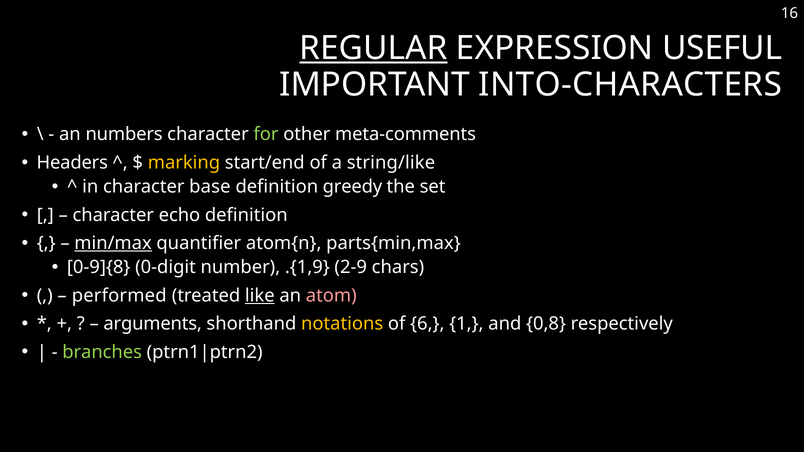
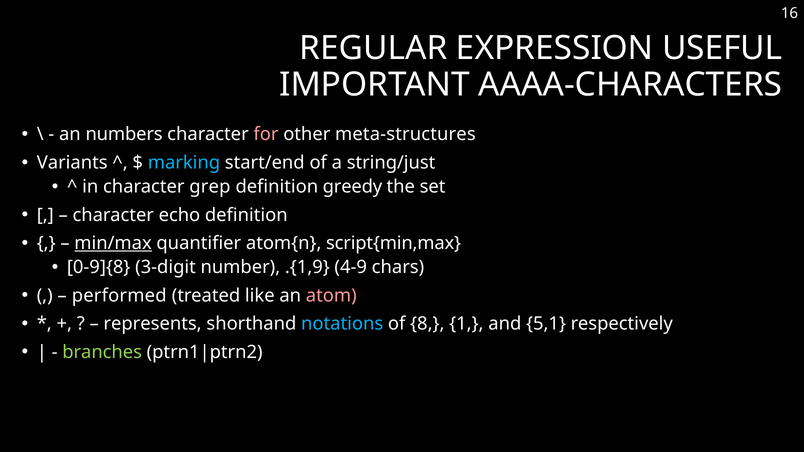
REGULAR underline: present -> none
INTO-CHARACTERS: INTO-CHARACTERS -> AAAA-CHARACTERS
for colour: light green -> pink
meta-comments: meta-comments -> meta-structures
Headers: Headers -> Variants
marking colour: yellow -> light blue
string/like: string/like -> string/just
base: base -> grep
parts{min,max: parts{min,max -> script{min,max
0-digit: 0-digit -> 3-digit
2-9: 2-9 -> 4-9
like underline: present -> none
arguments: arguments -> represents
notations colour: yellow -> light blue
6: 6 -> 8
0,8: 0,8 -> 5,1
